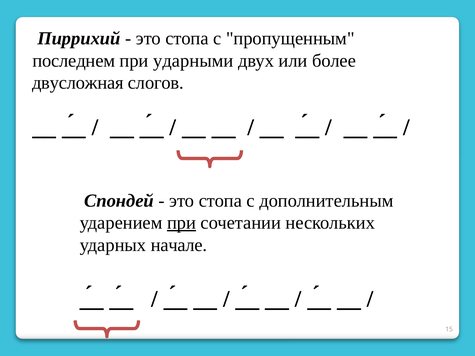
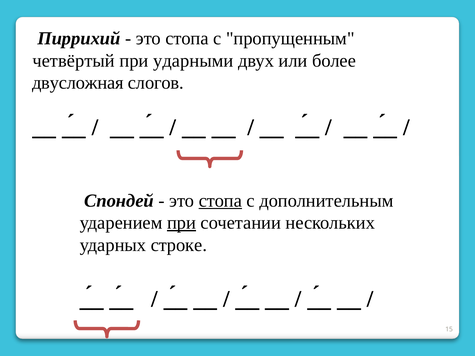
последнем: последнем -> четвёртый
стопа at (220, 201) underline: none -> present
начале: начале -> строке
